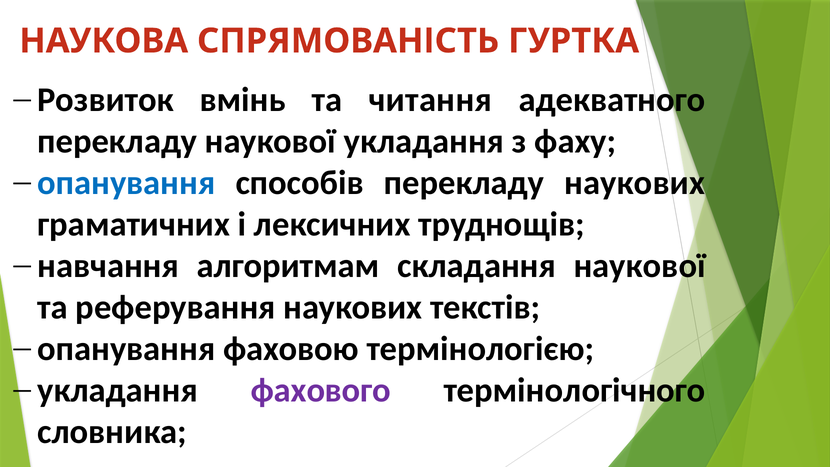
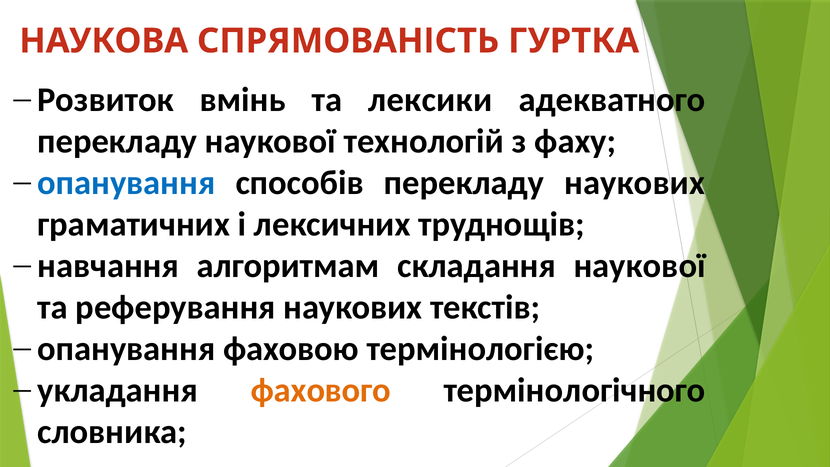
читання: читання -> лексики
наукової укладання: укладання -> технологій
фахового colour: purple -> orange
